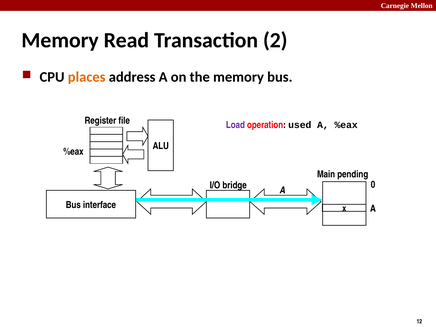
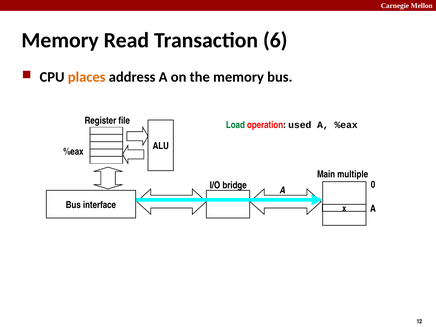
2: 2 -> 6
Load colour: purple -> green
pending: pending -> multiple
